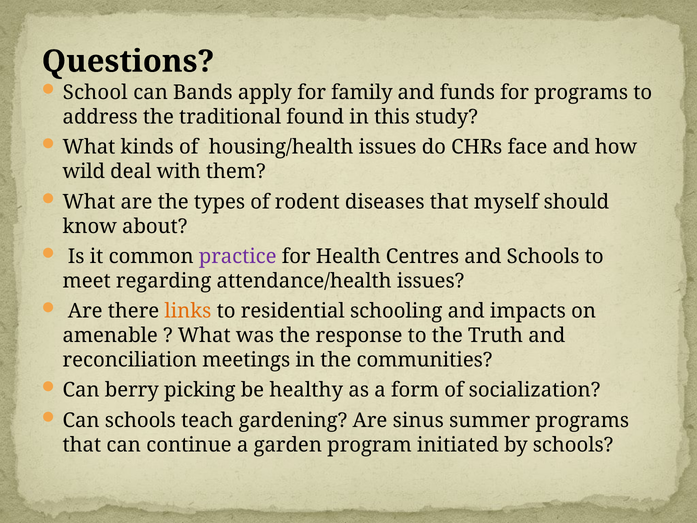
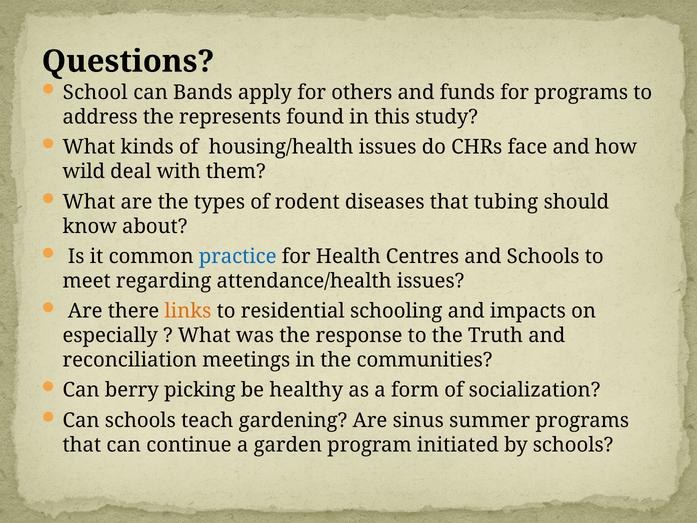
family: family -> others
traditional: traditional -> represents
myself: myself -> tubing
practice colour: purple -> blue
amenable: amenable -> especially
